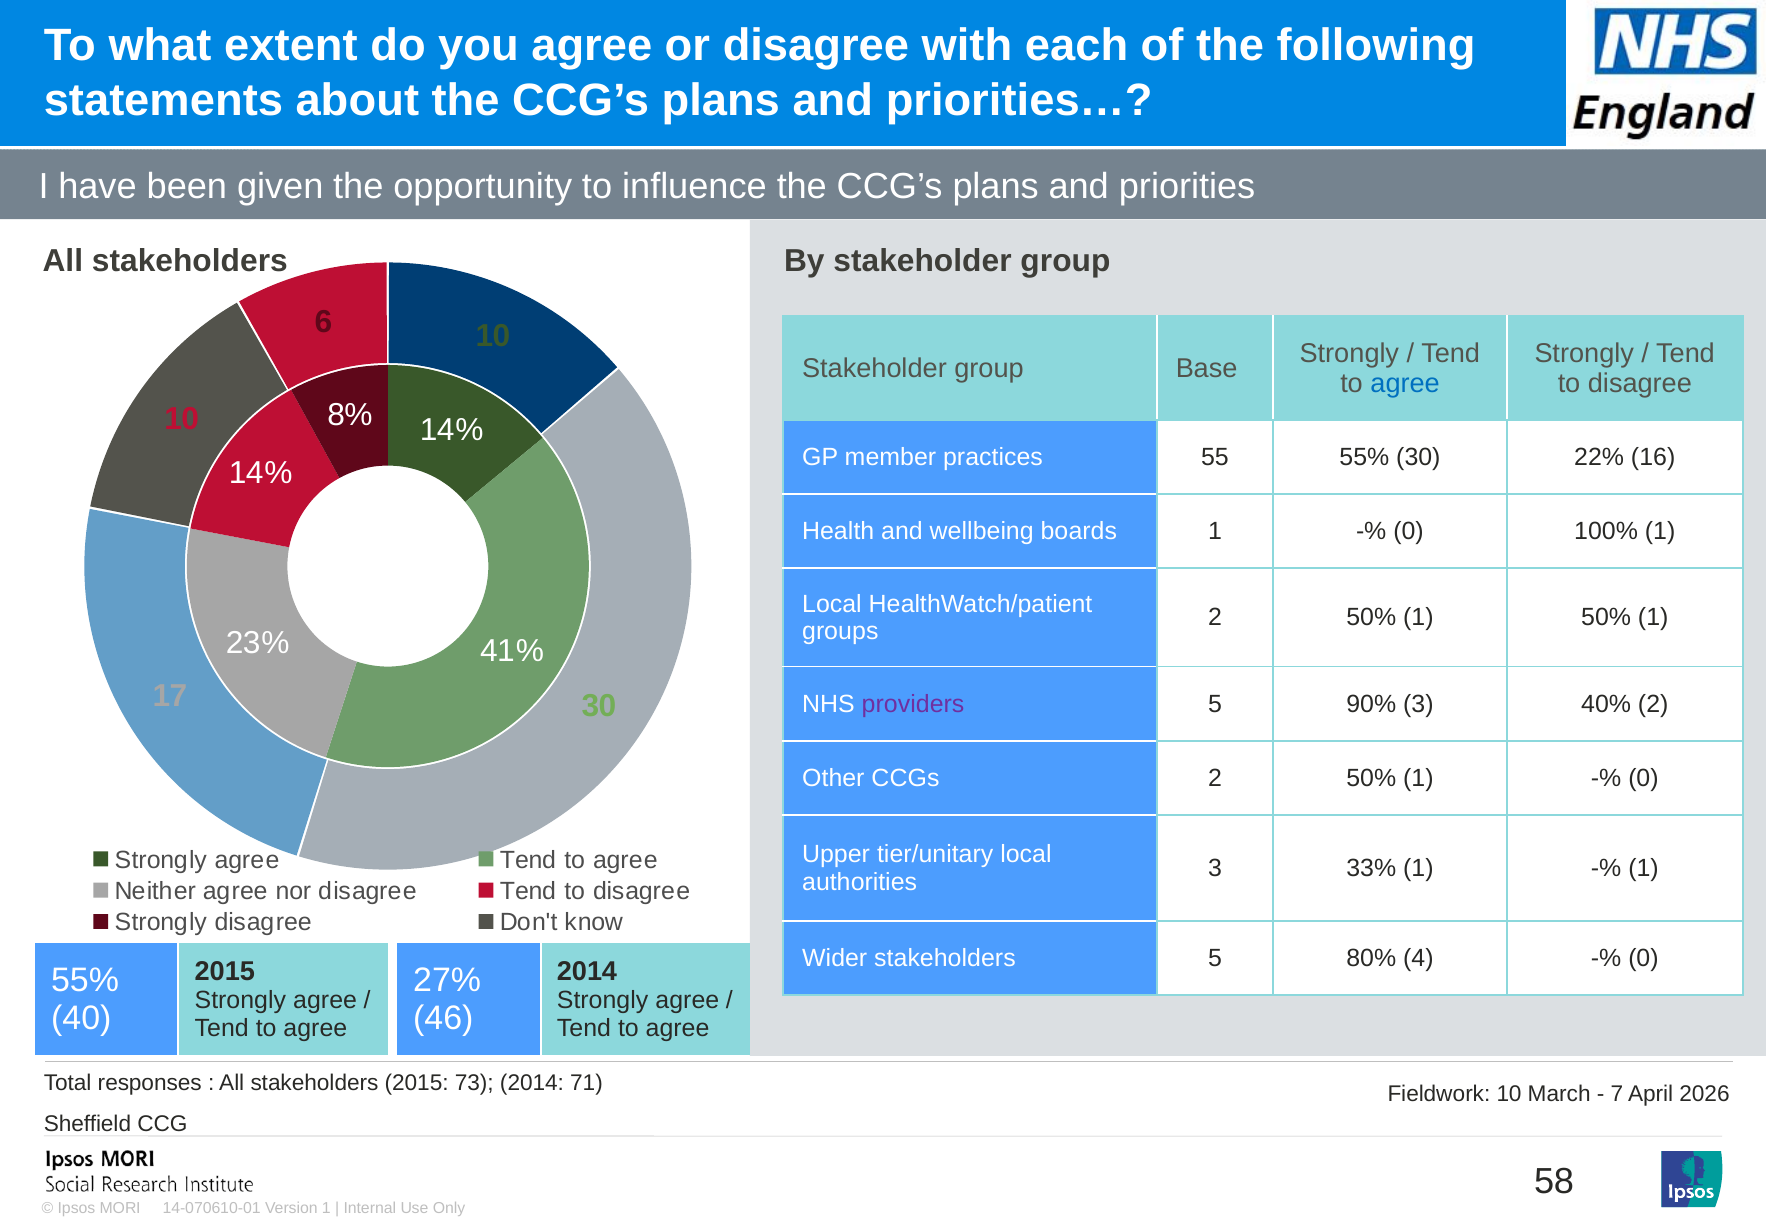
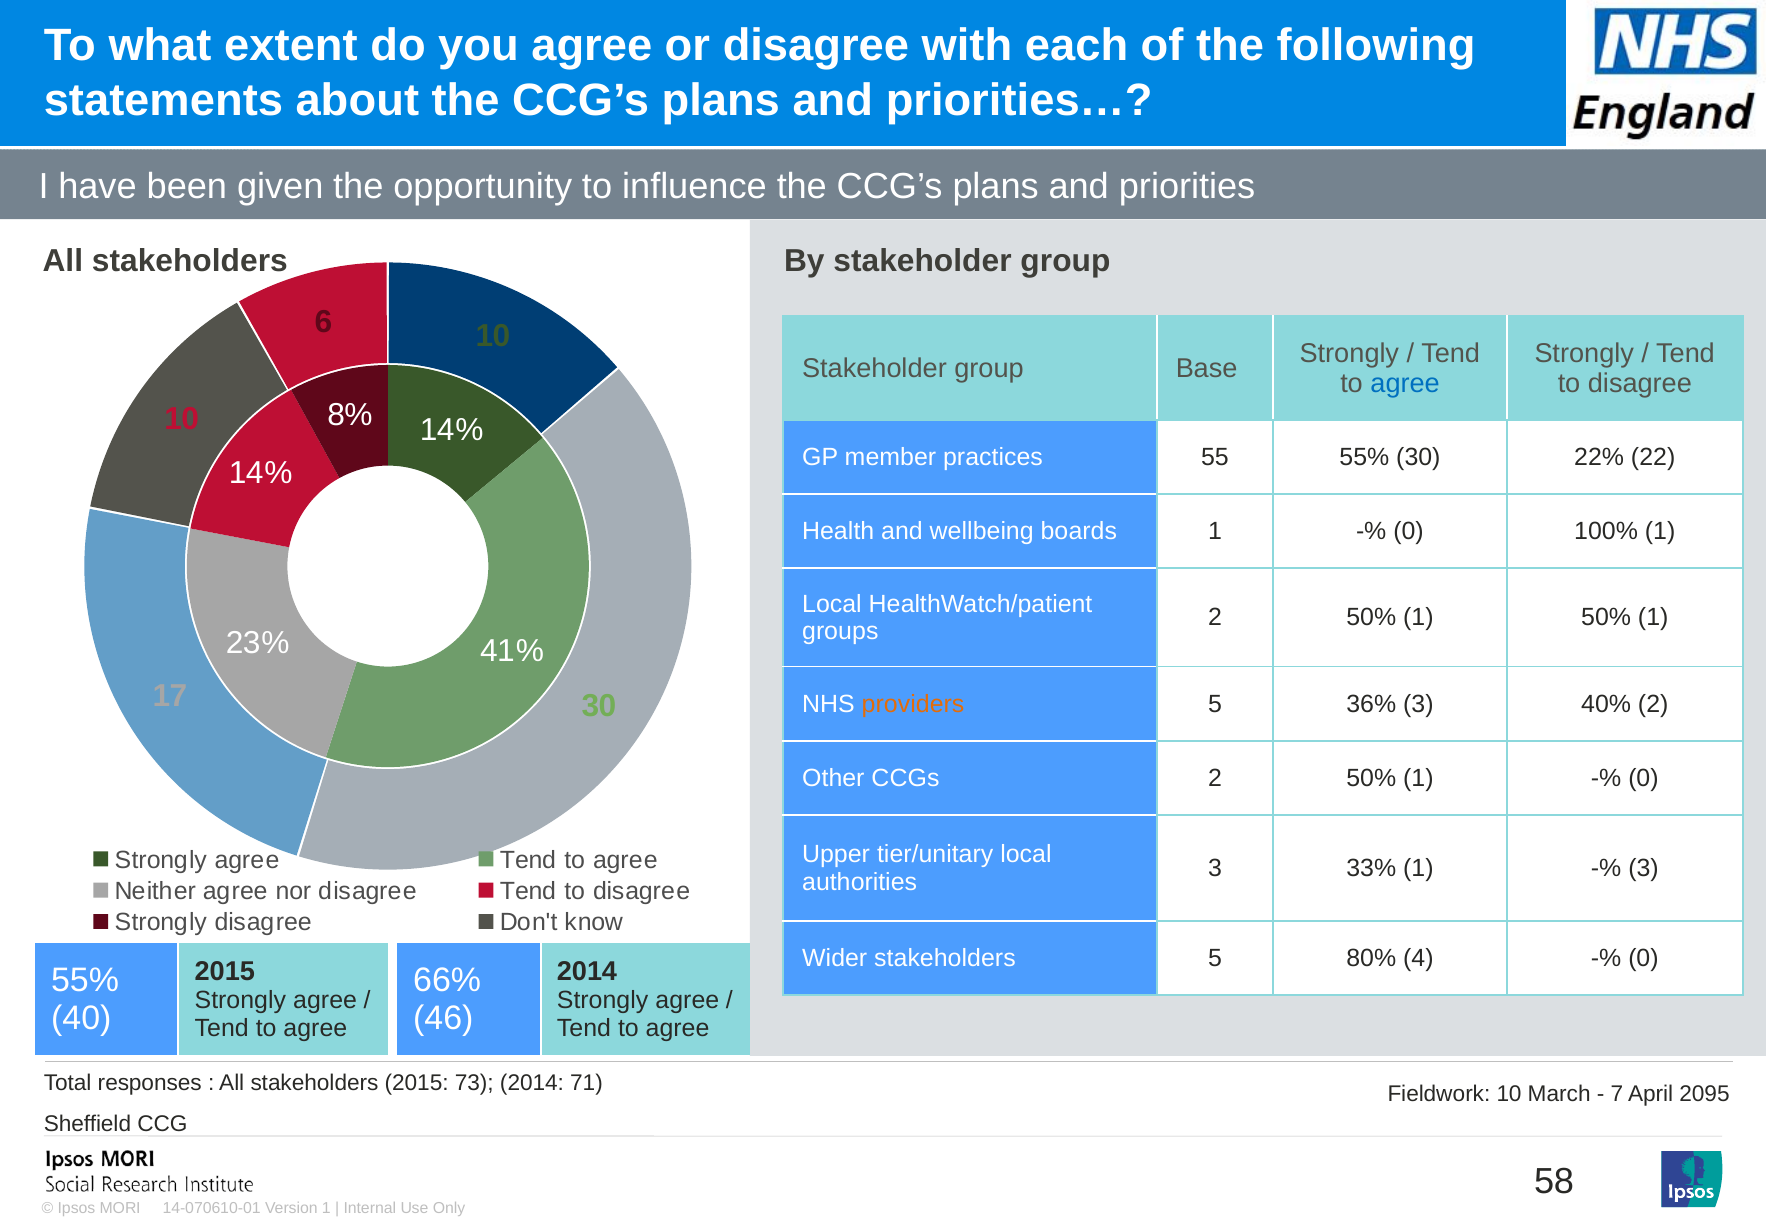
16: 16 -> 22
providers colour: purple -> orange
90%: 90% -> 36%
1 at (1643, 868): 1 -> 3
27%: 27% -> 66%
2026: 2026 -> 2095
